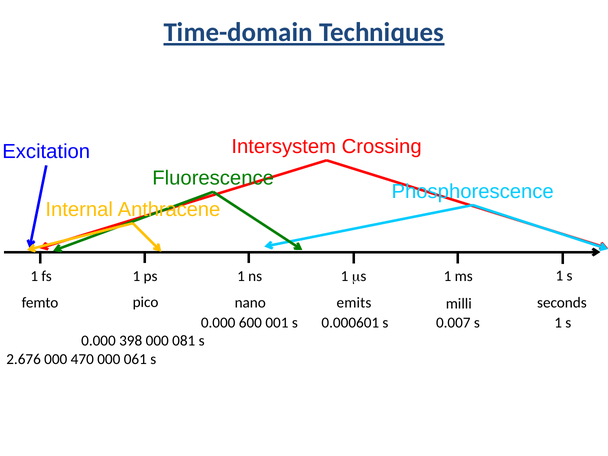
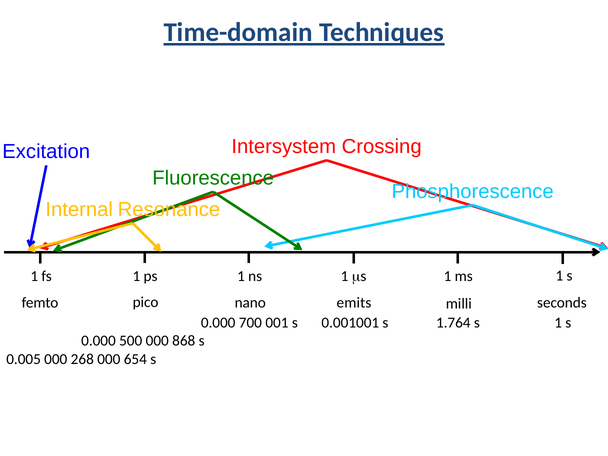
Anthracene: Anthracene -> Resonance
600: 600 -> 700
0.000601: 0.000601 -> 0.001001
0.007: 0.007 -> 1.764
398: 398 -> 500
081: 081 -> 868
2.676: 2.676 -> 0.005
470: 470 -> 268
061: 061 -> 654
